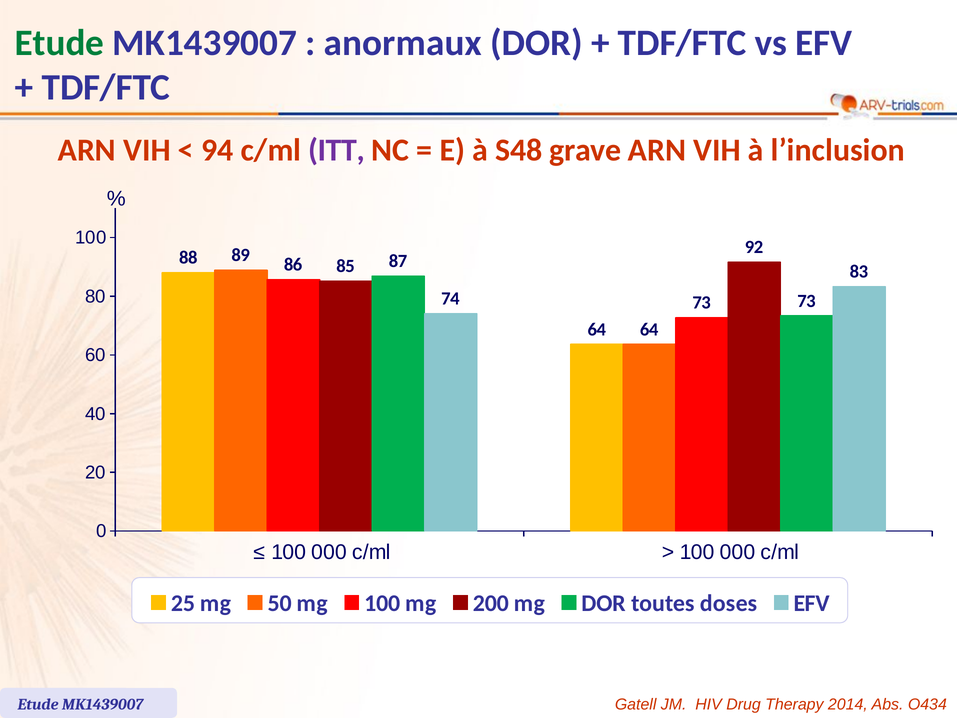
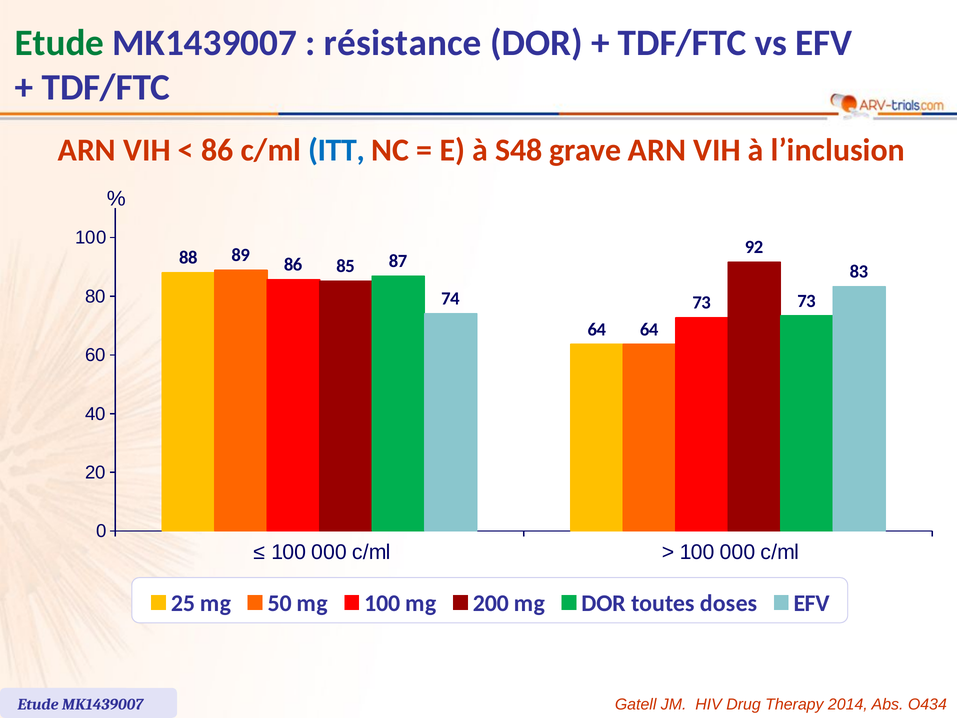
anormaux: anormaux -> résistance
94 at (217, 150): 94 -> 86
ITT colour: purple -> blue
